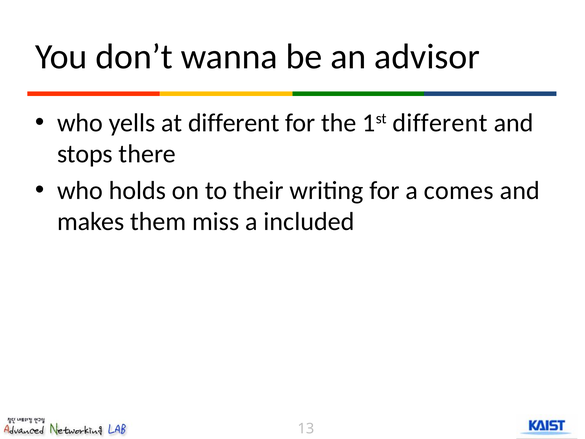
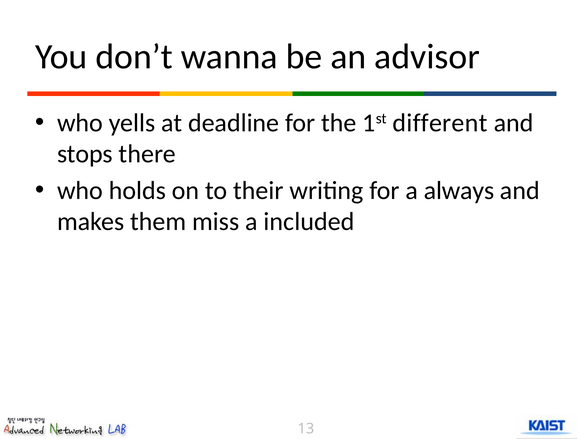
at different: different -> deadline
comes: comes -> always
